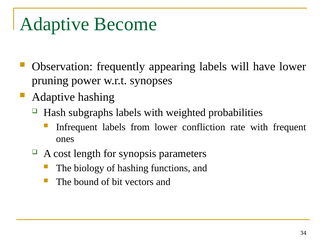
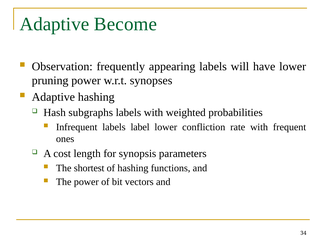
from: from -> label
biology: biology -> shortest
The bound: bound -> power
